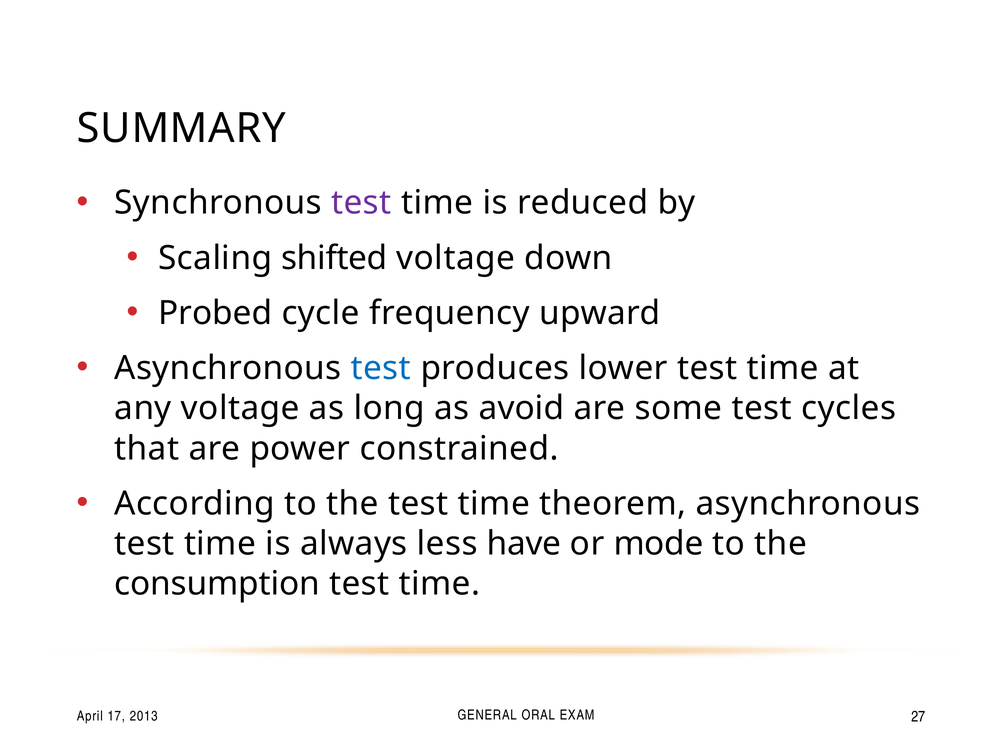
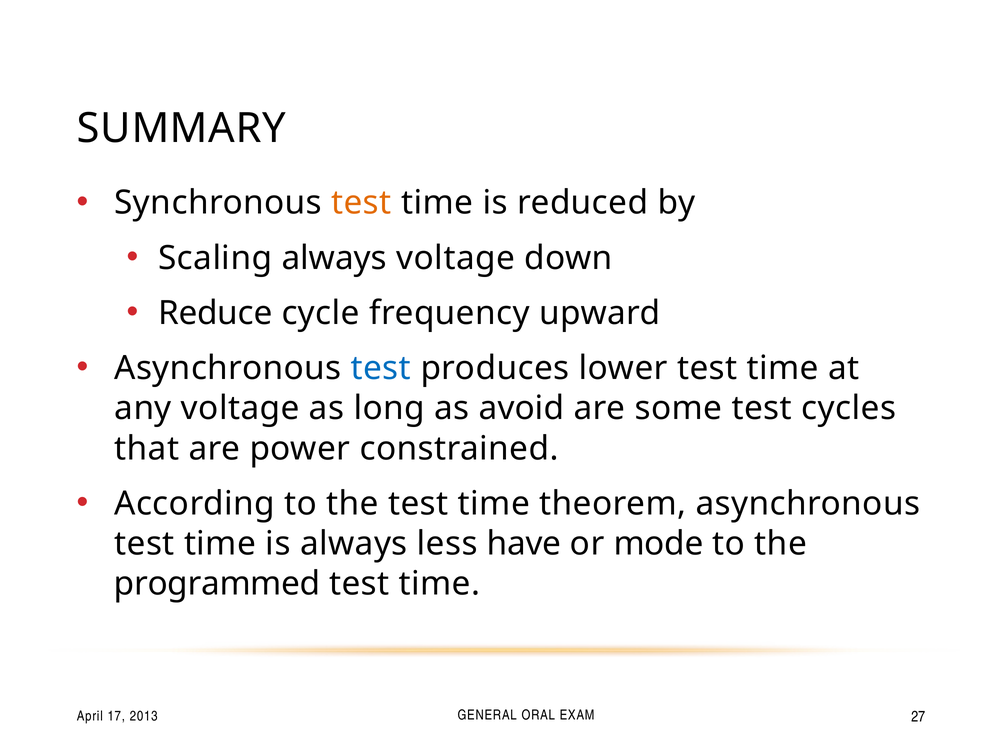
test at (361, 203) colour: purple -> orange
Scaling shifted: shifted -> always
Probed: Probed -> Reduce
consumption: consumption -> programmed
